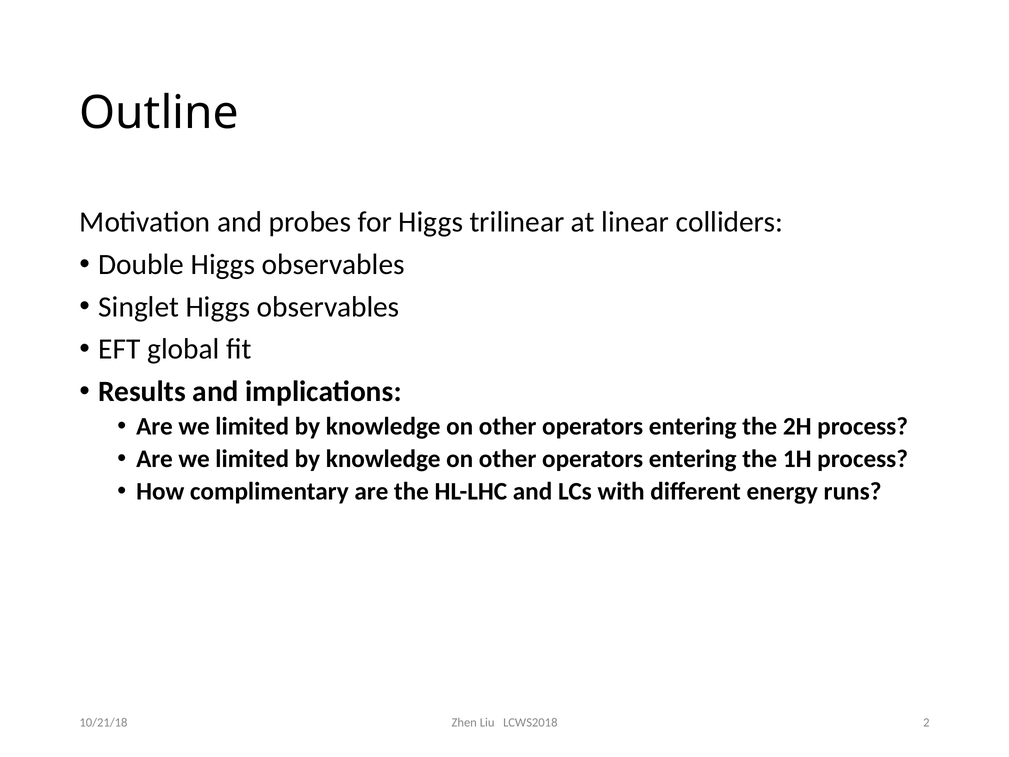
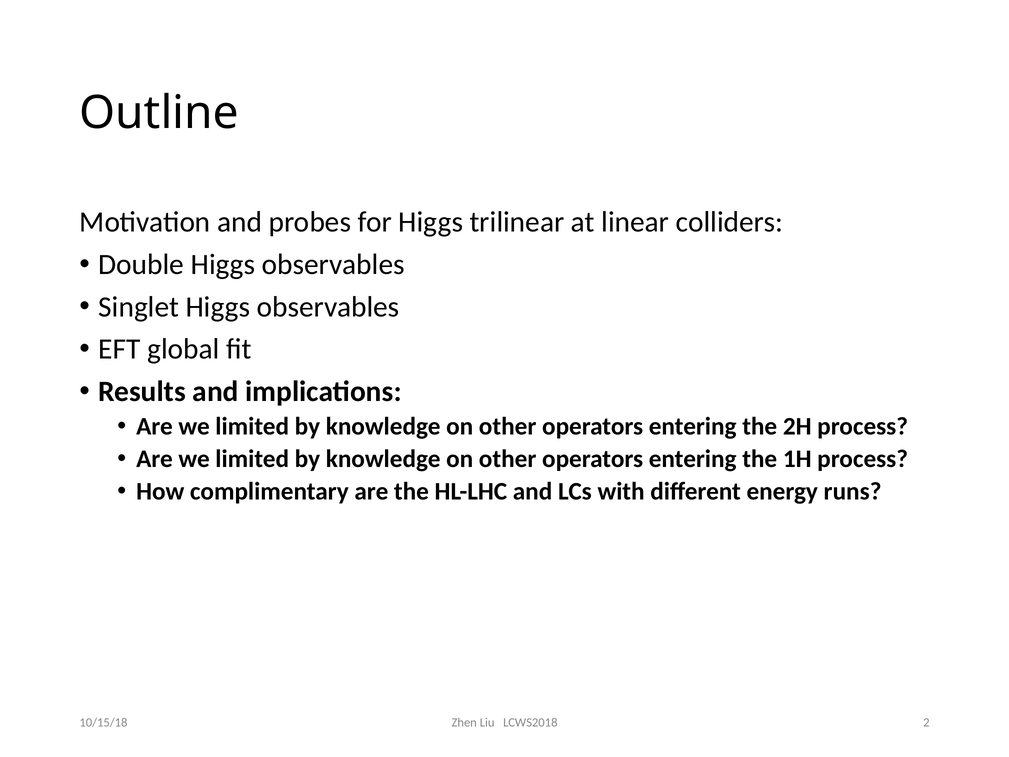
10/21/18: 10/21/18 -> 10/15/18
